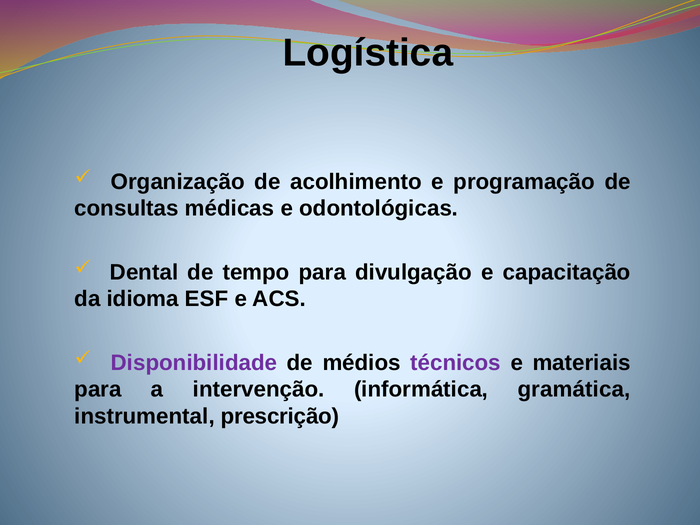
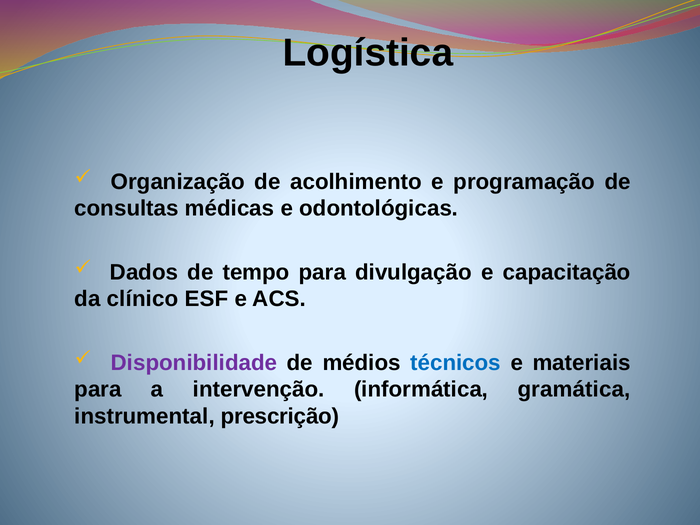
Dental: Dental -> Dados
idioma: idioma -> clínico
técnicos colour: purple -> blue
